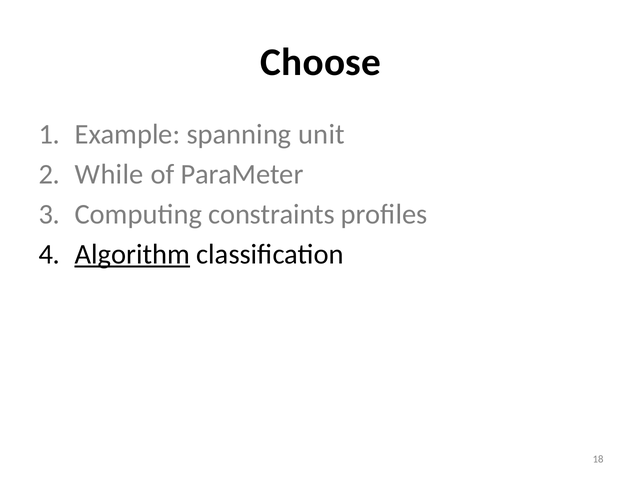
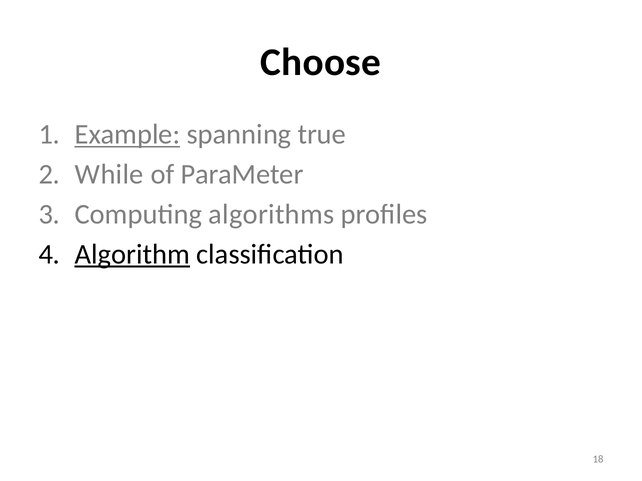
Example underline: none -> present
unit: unit -> true
constraints: constraints -> algorithms
